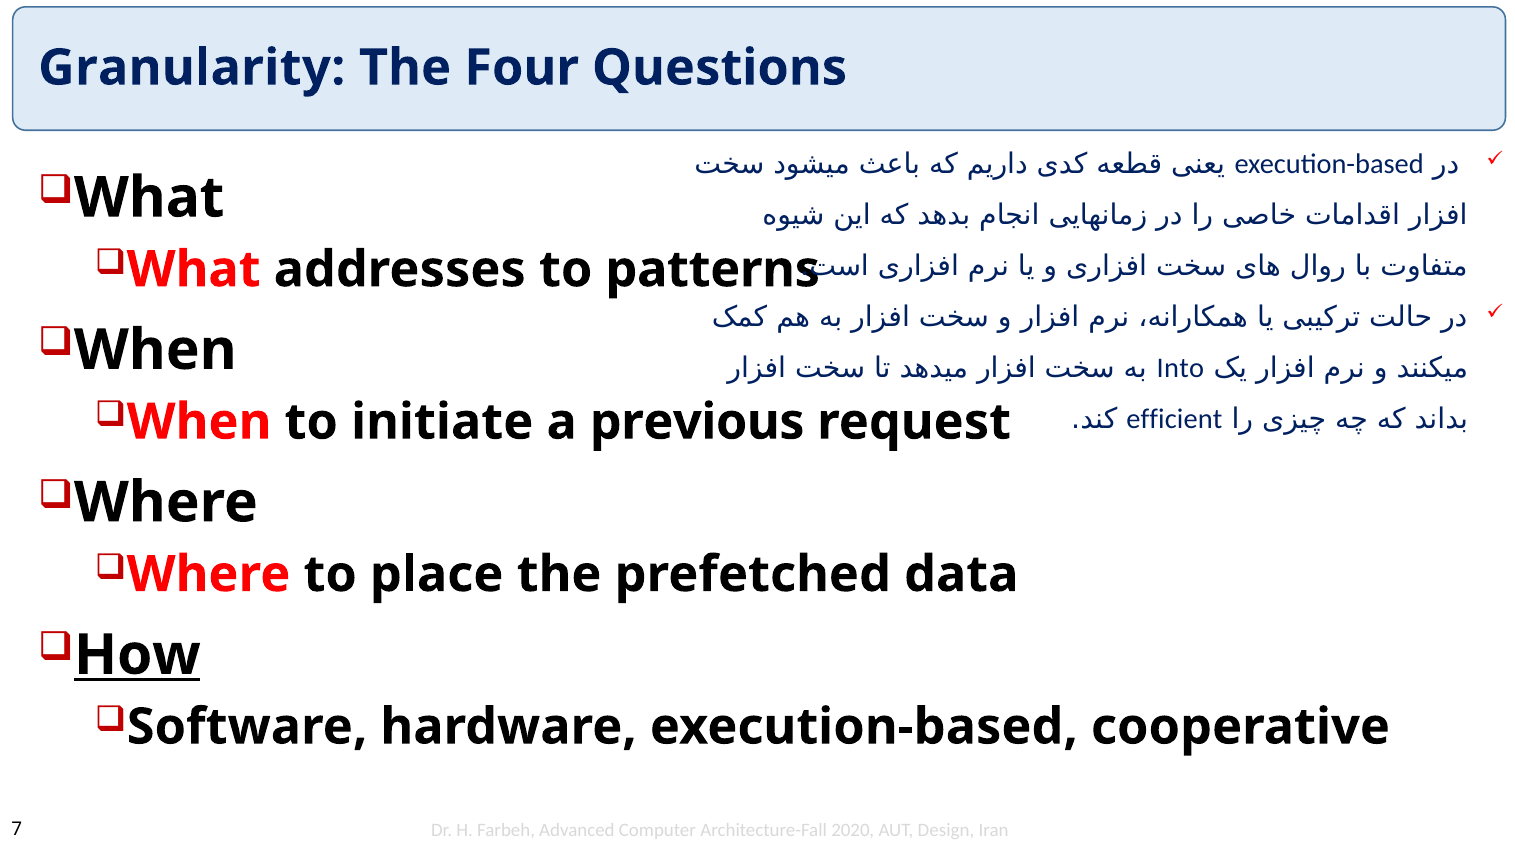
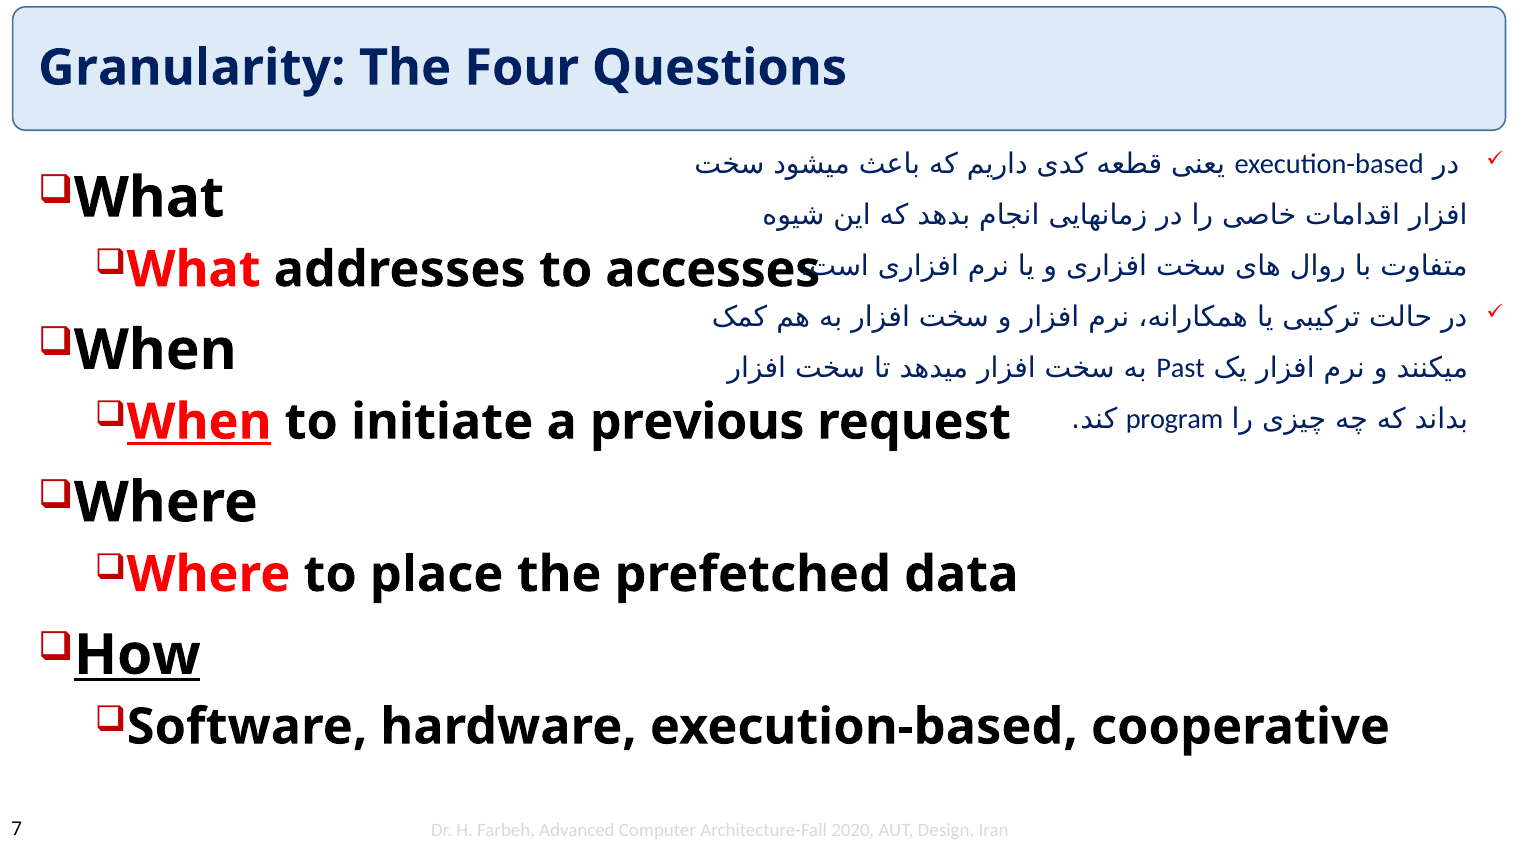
patterns: patterns -> accesses
Into: Into -> Past
When at (199, 422) underline: none -> present
efficient: efficient -> program
